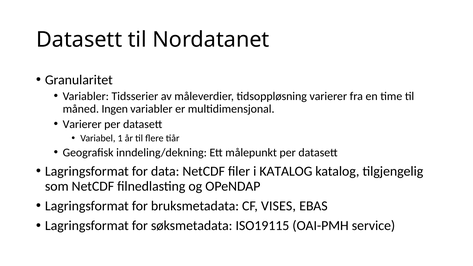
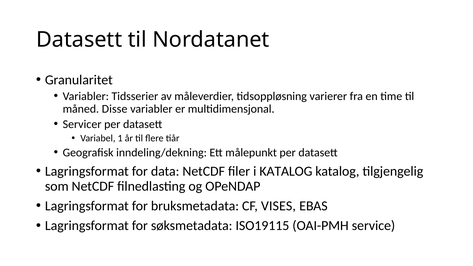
Ingen: Ingen -> Disse
Varierer at (82, 124): Varierer -> Servicer
